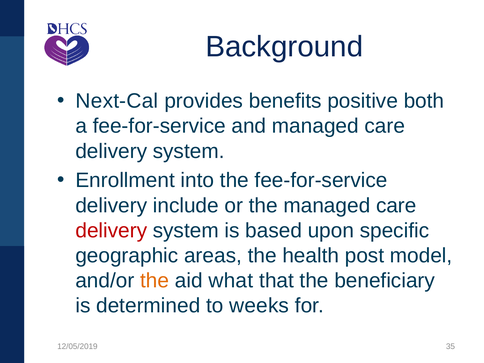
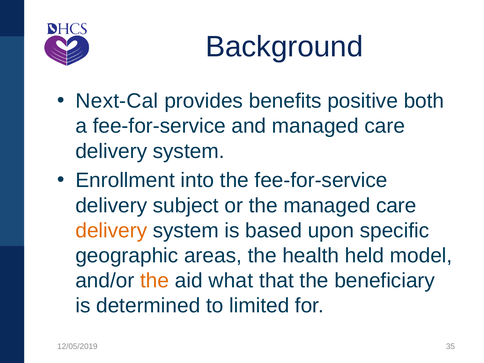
include: include -> subject
delivery at (111, 230) colour: red -> orange
post: post -> held
weeks: weeks -> limited
